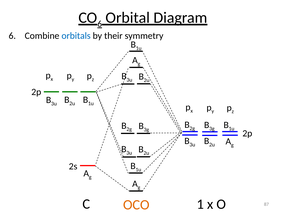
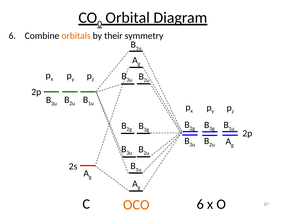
6 at (100, 24): 6 -> 0
orbitals colour: blue -> orange
C 1: 1 -> 6
